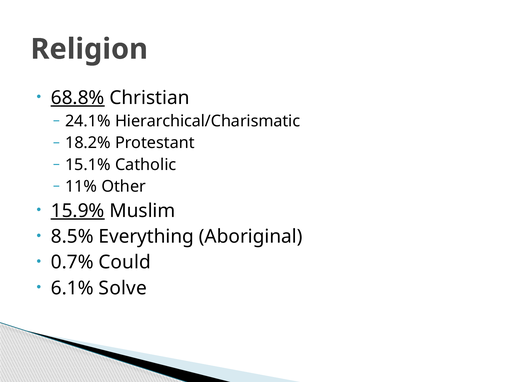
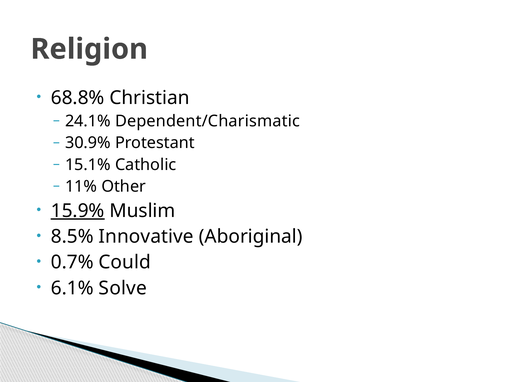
68.8% underline: present -> none
Hierarchical/Charismatic: Hierarchical/Charismatic -> Dependent/Charismatic
18.2%: 18.2% -> 30.9%
Everything: Everything -> Innovative
